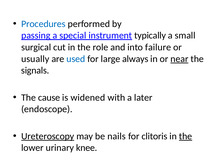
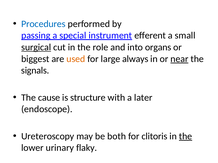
typically: typically -> efferent
surgical underline: none -> present
failure: failure -> organs
usually: usually -> biggest
used colour: blue -> orange
widened: widened -> structure
Ureteroscopy underline: present -> none
nails: nails -> both
knee: knee -> flaky
